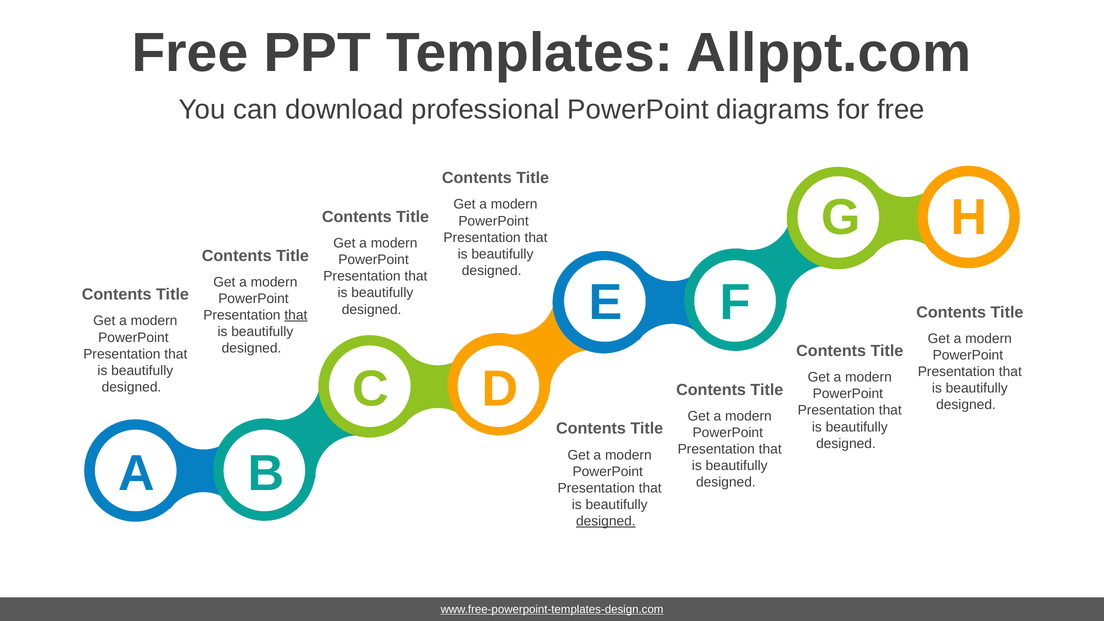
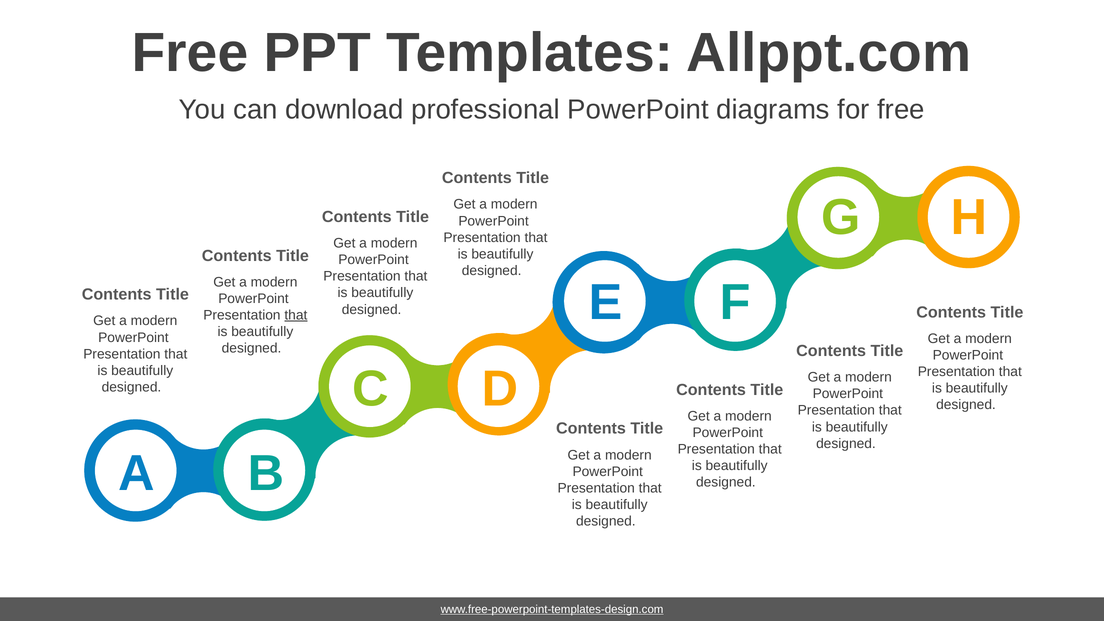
designed at (606, 521) underline: present -> none
